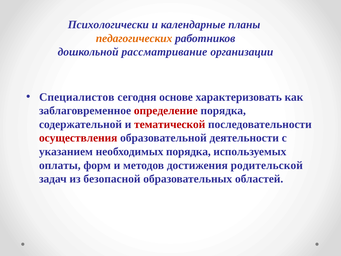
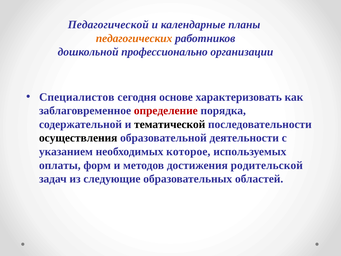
Психологически: Психологически -> Педагогической
рассматривание: рассматривание -> профессионально
тематической colour: red -> black
осуществления colour: red -> black
необходимых порядка: порядка -> которое
безопасной: безопасной -> следующие
